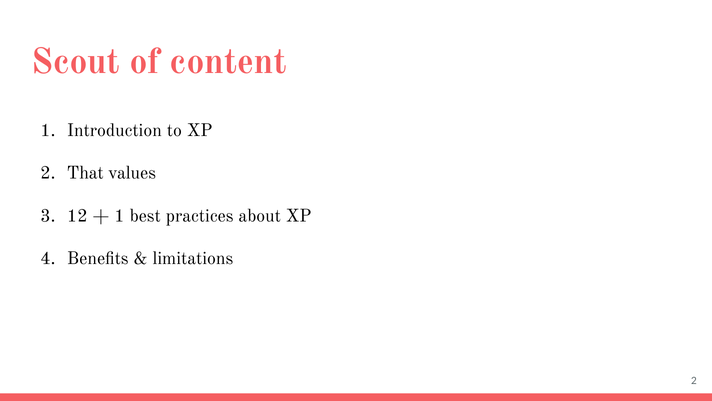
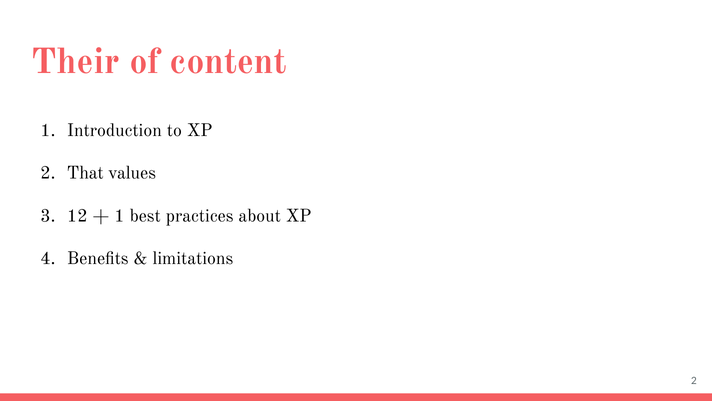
Scout: Scout -> Their
